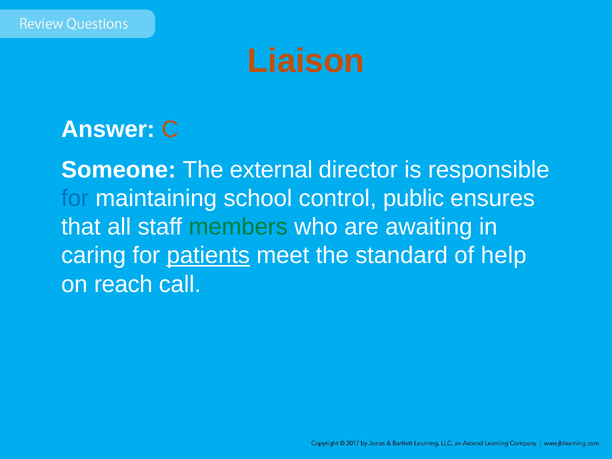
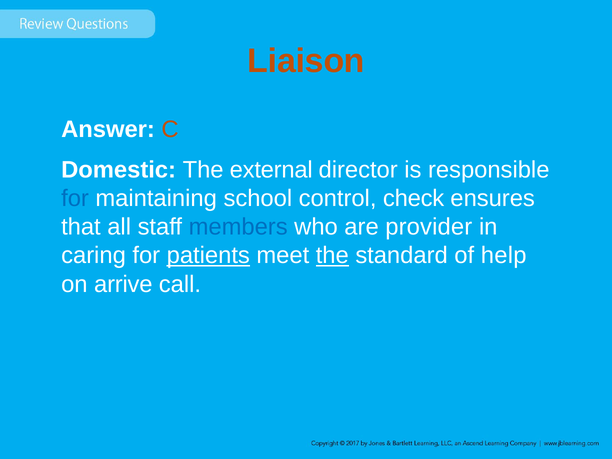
Someone: Someone -> Domestic
public: public -> check
members colour: green -> blue
awaiting: awaiting -> provider
the at (332, 256) underline: none -> present
reach: reach -> arrive
